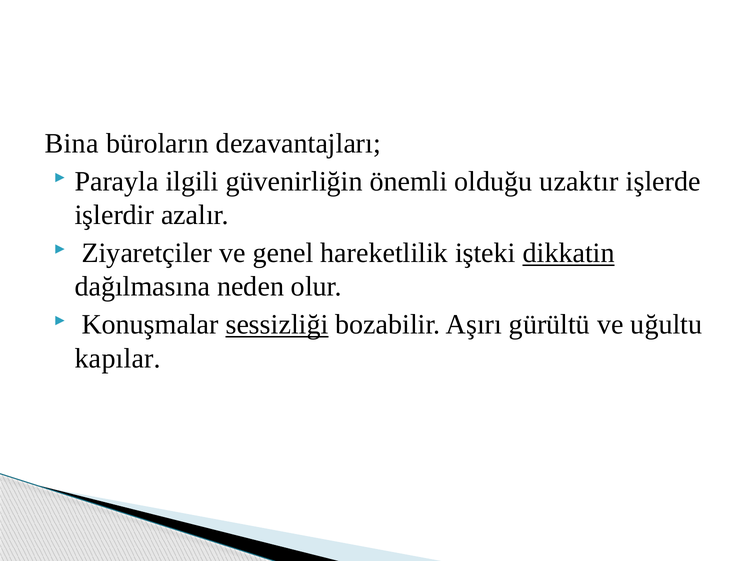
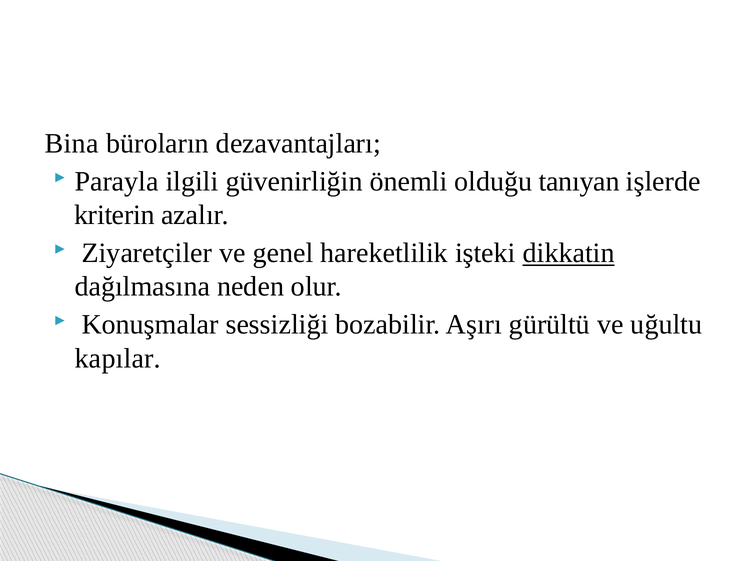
uzaktır: uzaktır -> tanıyan
işlerdir: işlerdir -> kriterin
sessizliği underline: present -> none
